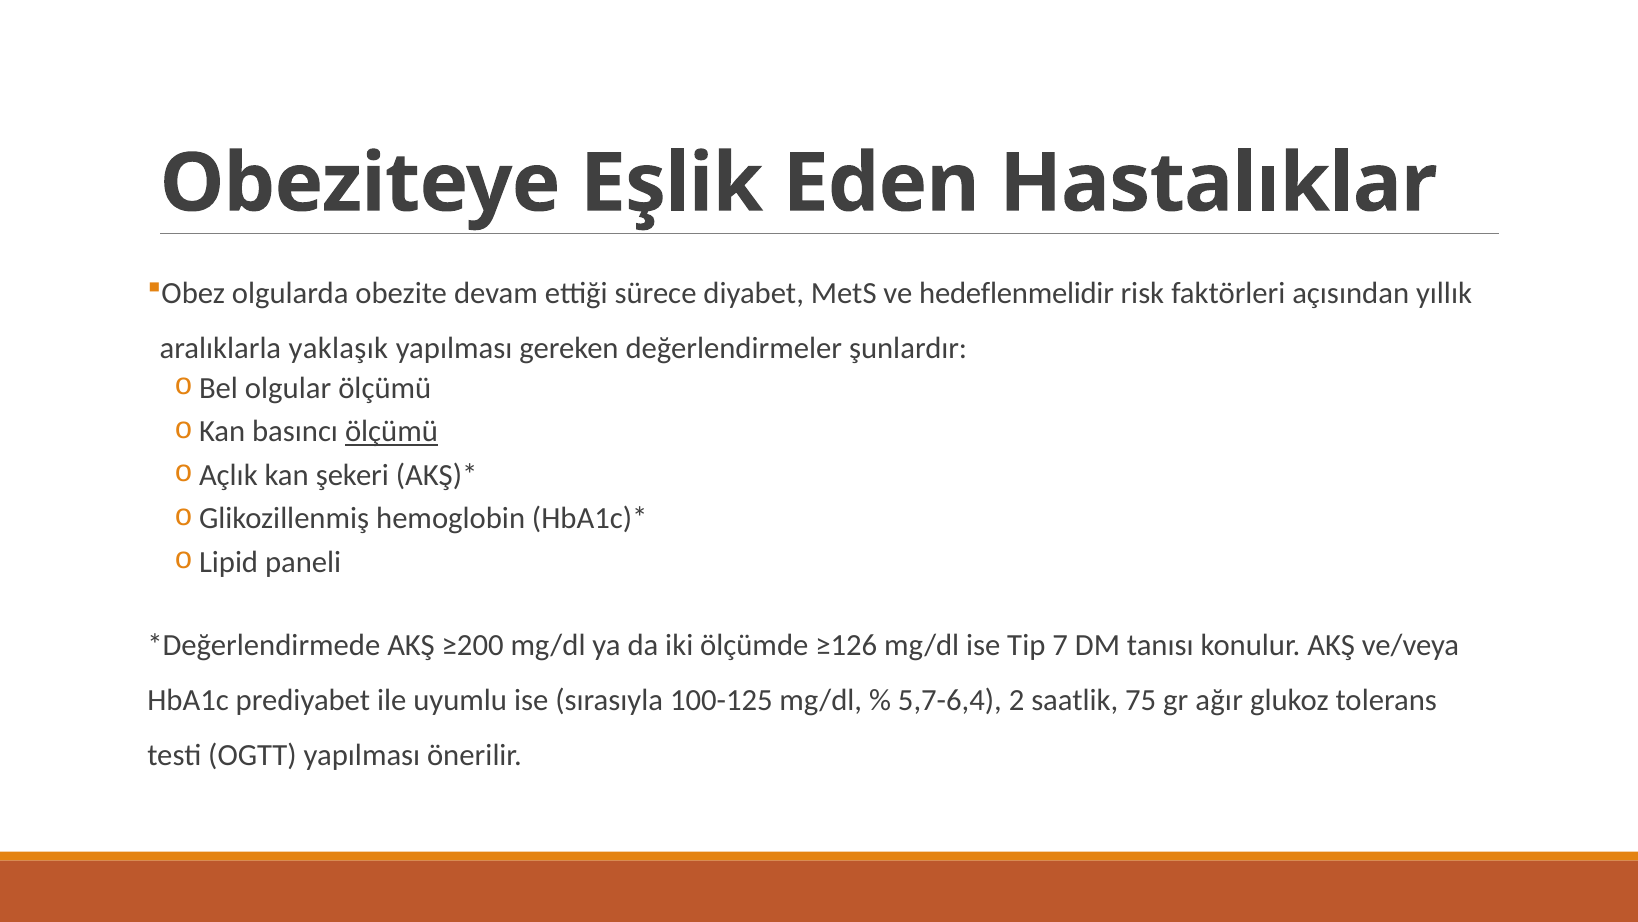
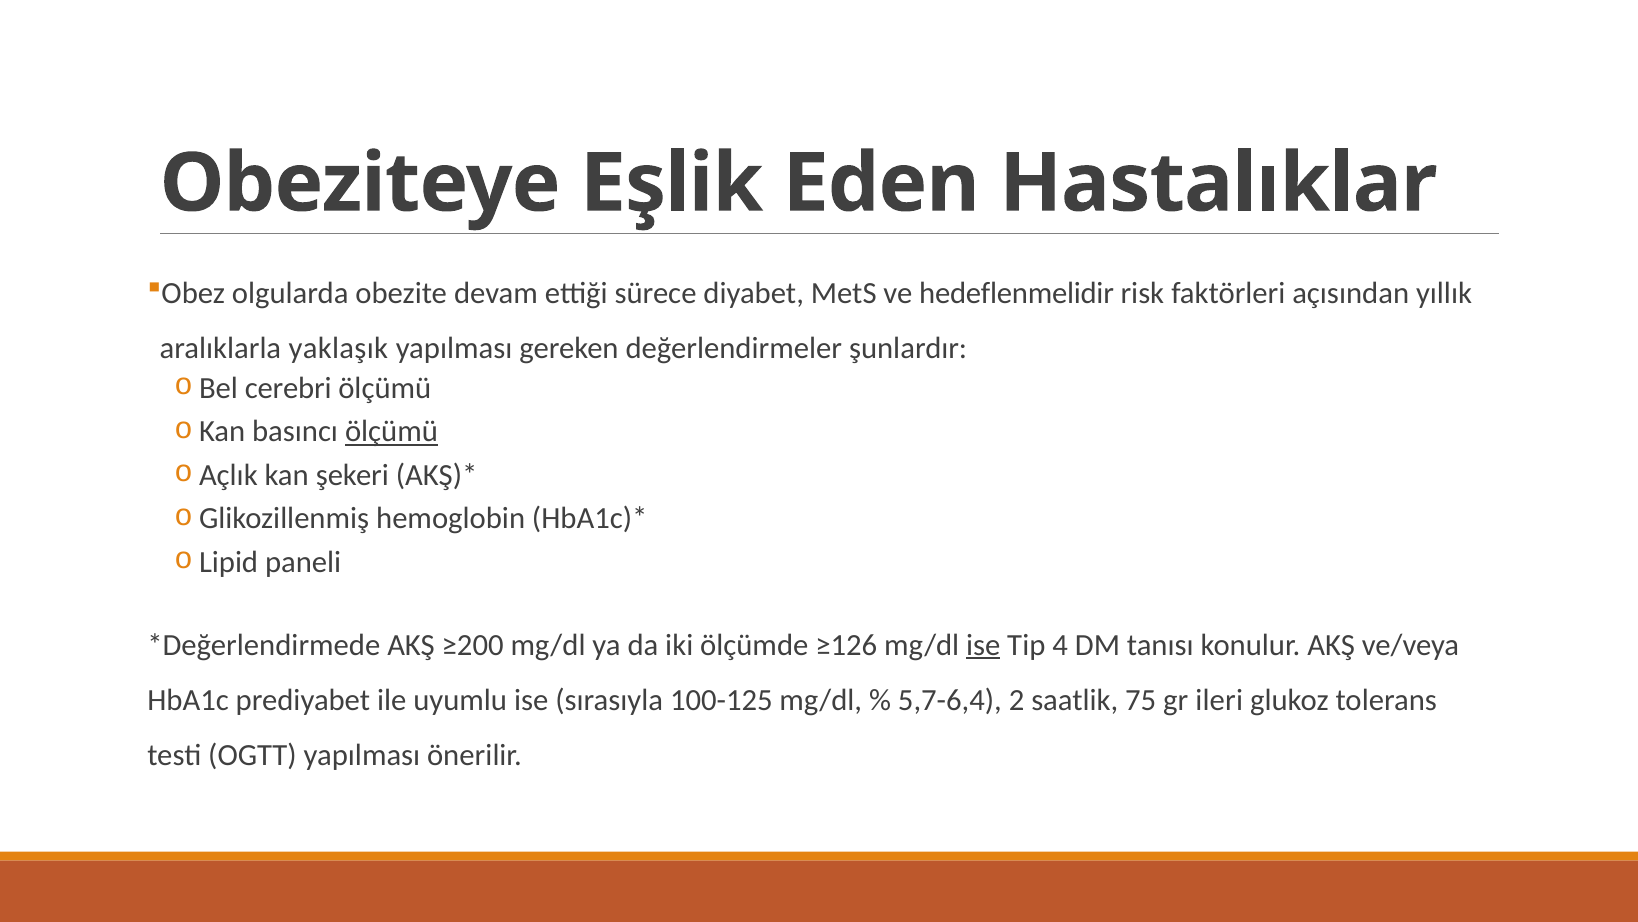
olgular: olgular -> cerebri
ise at (983, 645) underline: none -> present
7: 7 -> 4
ağır: ağır -> ileri
